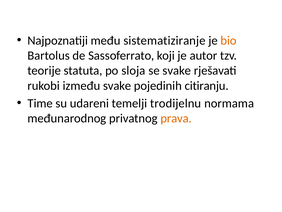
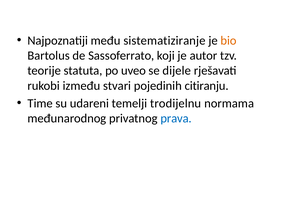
sloja: sloja -> uveo
se svake: svake -> dijele
između svake: svake -> stvari
prava colour: orange -> blue
